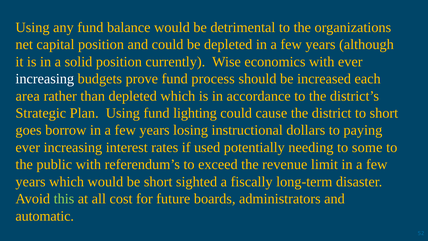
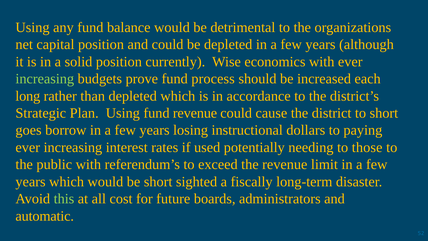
increasing at (45, 79) colour: white -> light green
area: area -> long
fund lighting: lighting -> revenue
some: some -> those
